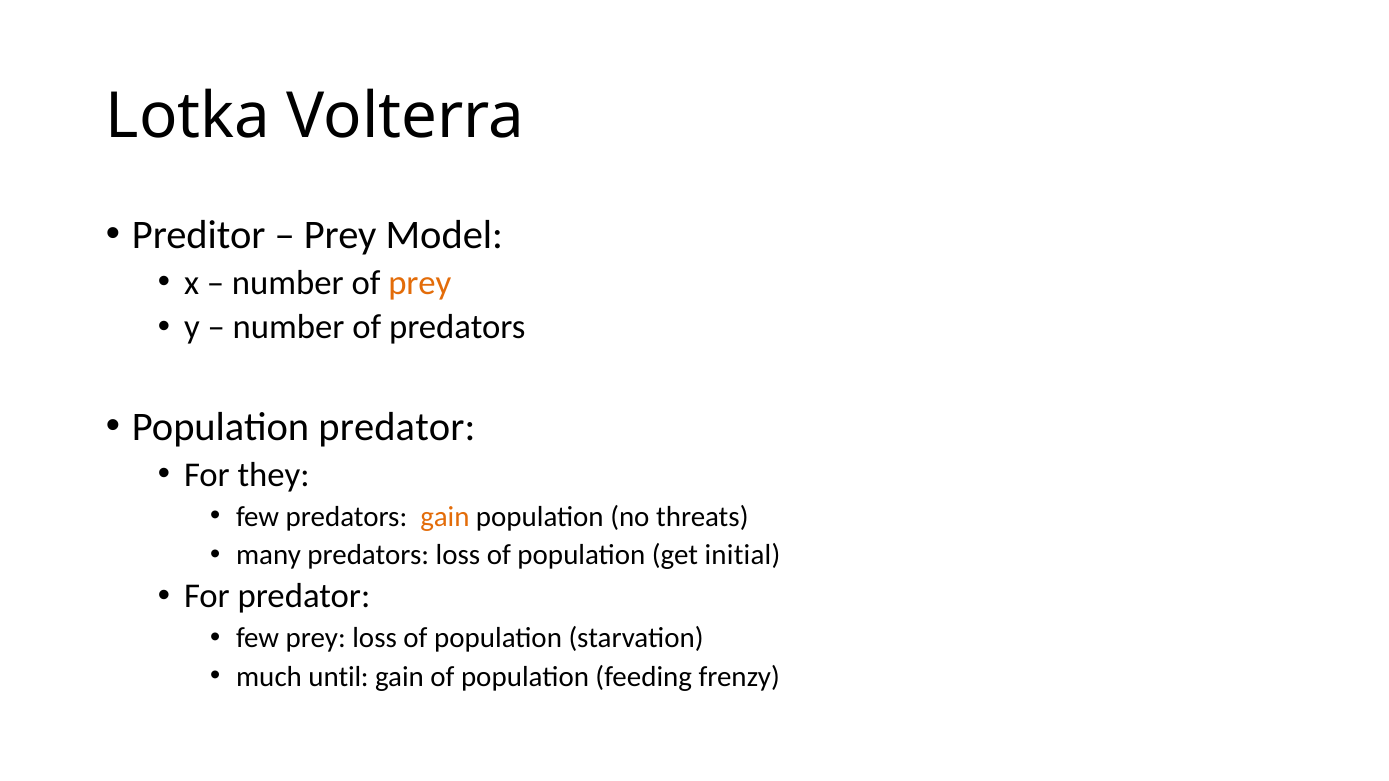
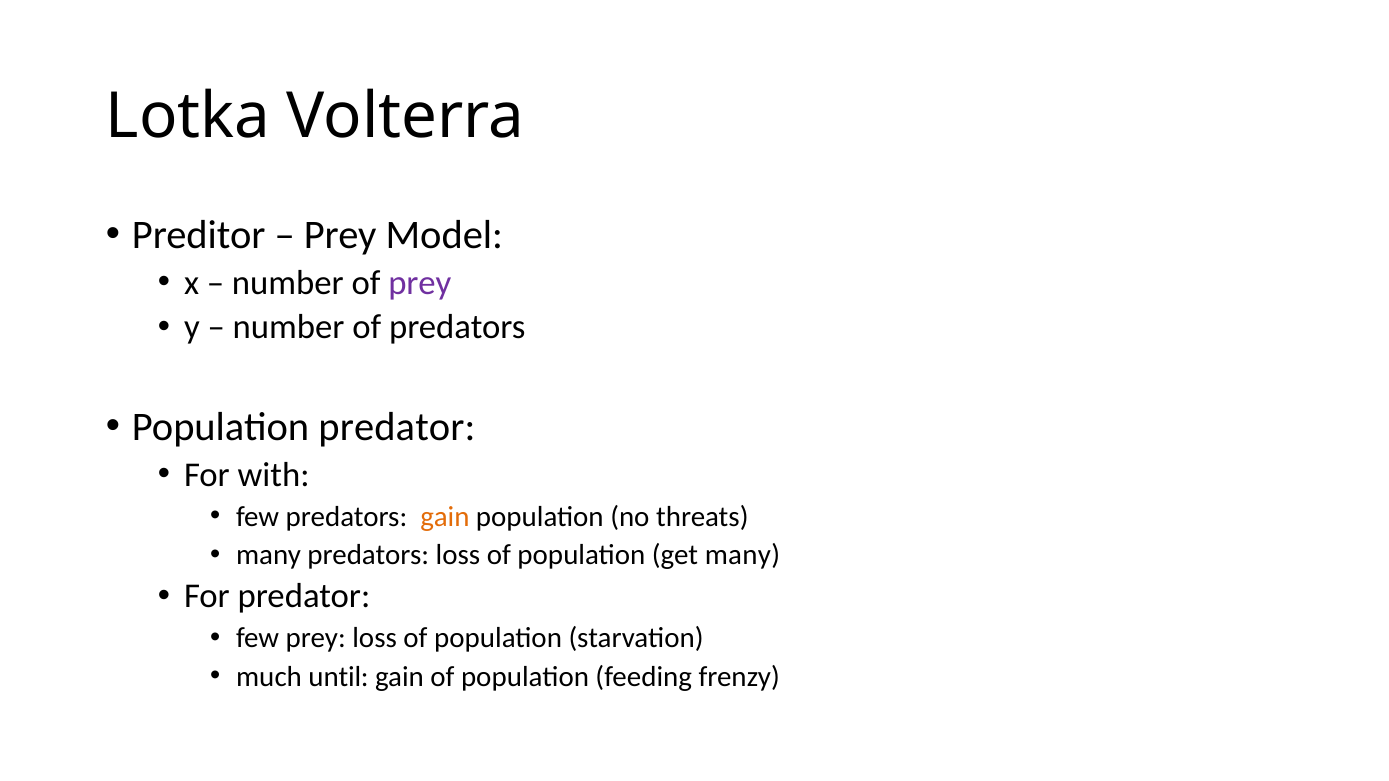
prey at (420, 283) colour: orange -> purple
they: they -> with
get initial: initial -> many
